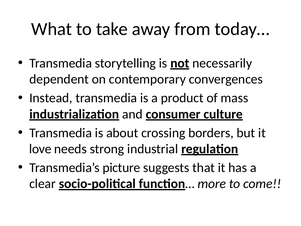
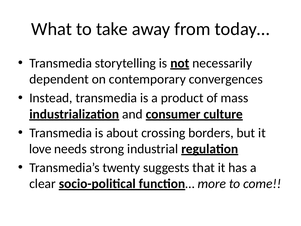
picture: picture -> twenty
